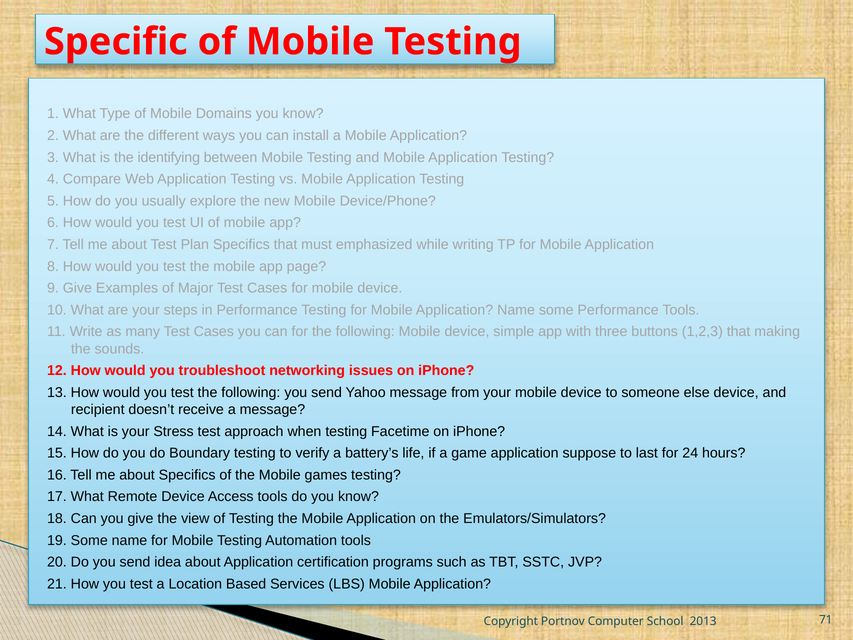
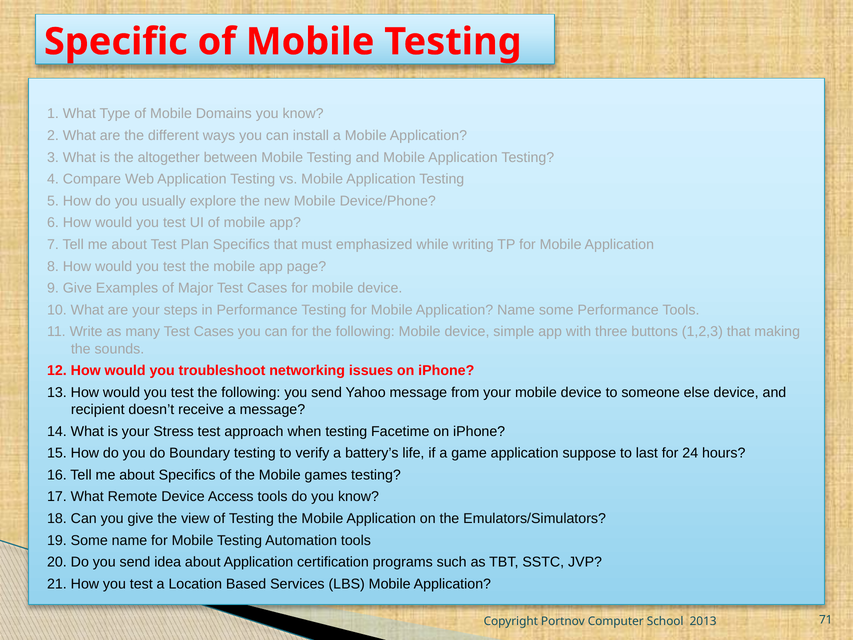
identifying: identifying -> altogether
